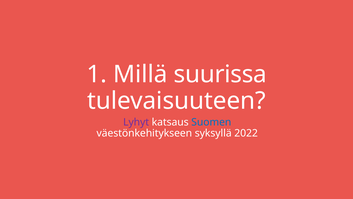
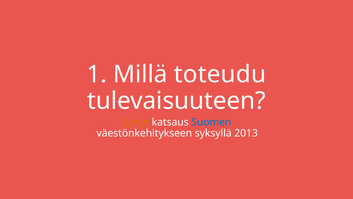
suurissa: suurissa -> toteudu
Lyhyt colour: purple -> orange
2022: 2022 -> 2013
